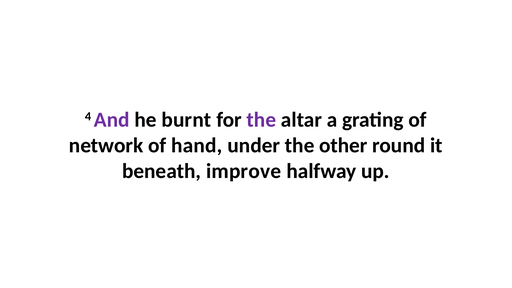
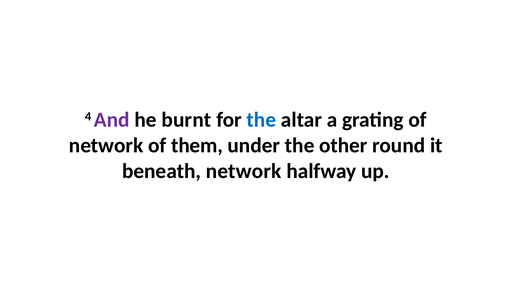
the at (261, 120) colour: purple -> blue
hand: hand -> them
beneath improve: improve -> network
